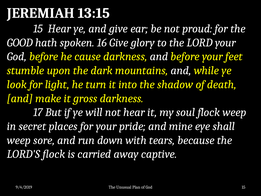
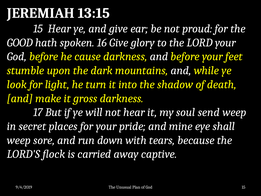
soul flock: flock -> send
